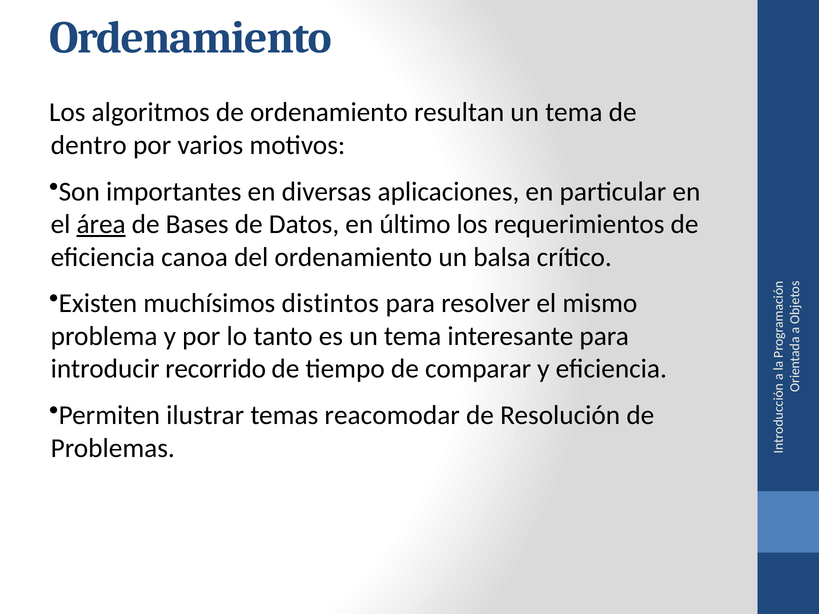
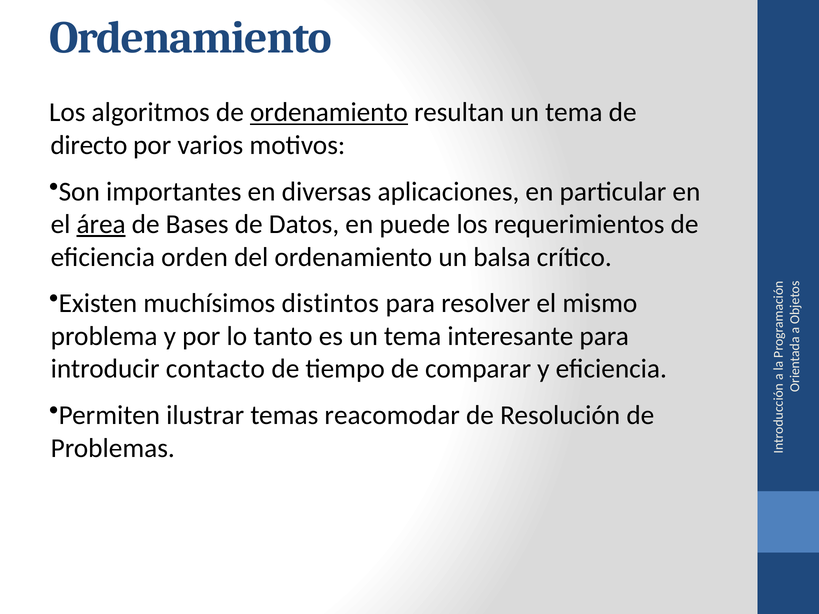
ordenamiento at (329, 112) underline: none -> present
dentro: dentro -> directo
último: último -> puede
canoa: canoa -> orden
recorrido: recorrido -> contacto
